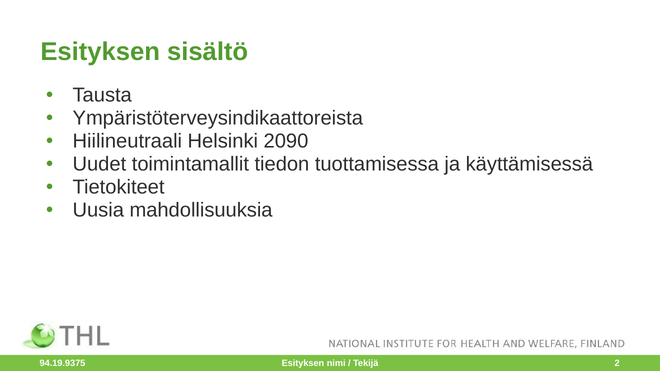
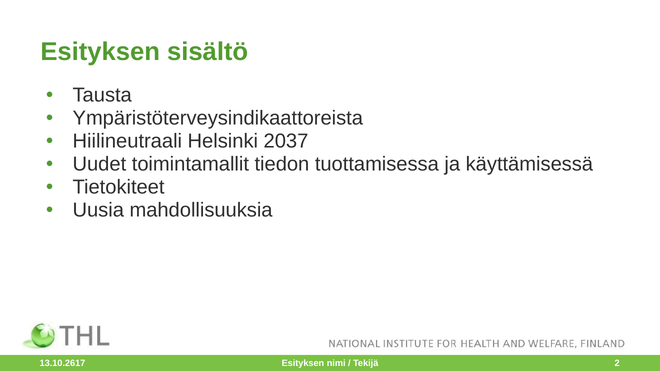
2090: 2090 -> 2037
94.19.9375: 94.19.9375 -> 13.10.2617
